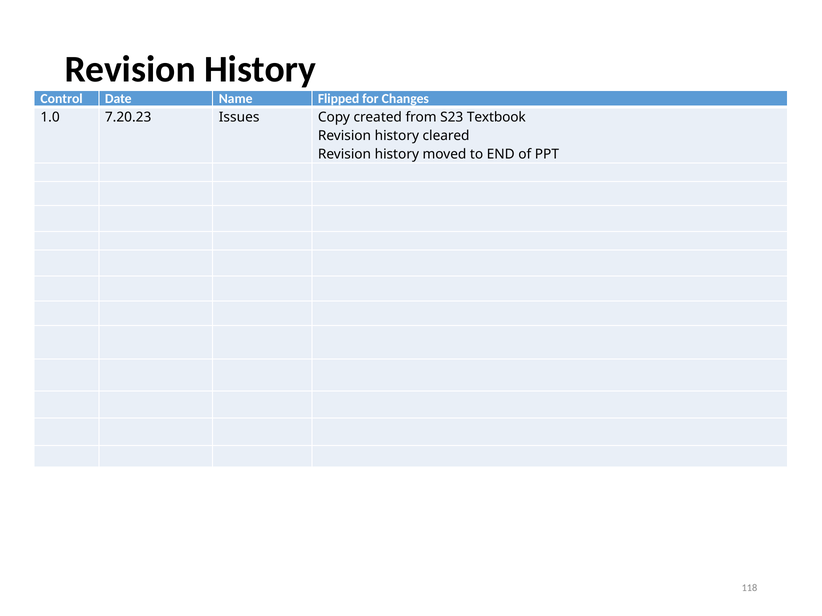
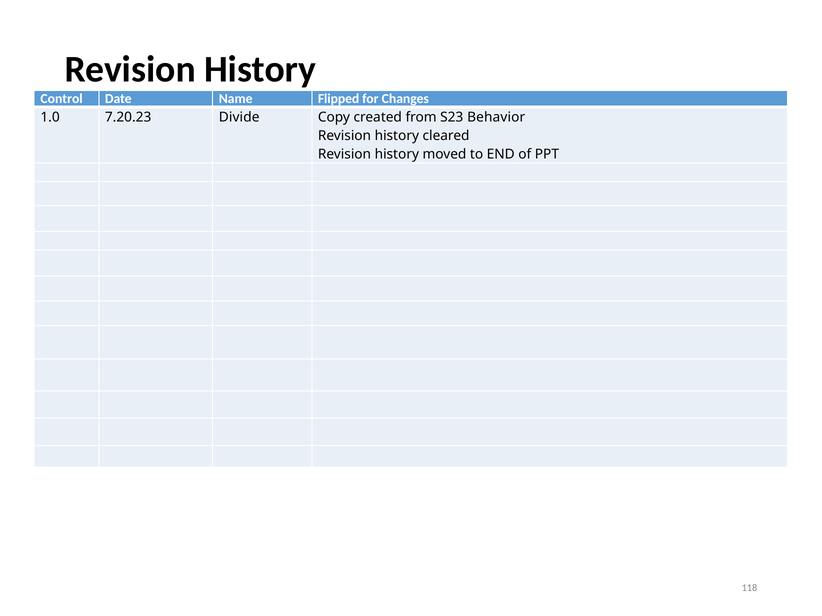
Issues: Issues -> Divide
Textbook: Textbook -> Behavior
